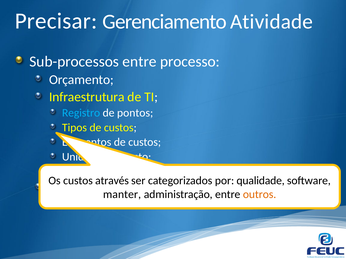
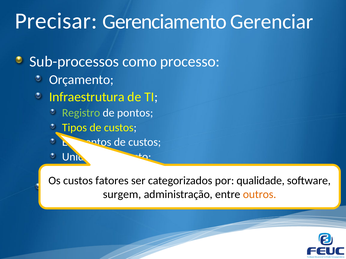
Atividade: Atividade -> Gerenciar
Sub-processos entre: entre -> como
Registro colour: light blue -> light green
através: através -> fatores
manter: manter -> surgem
